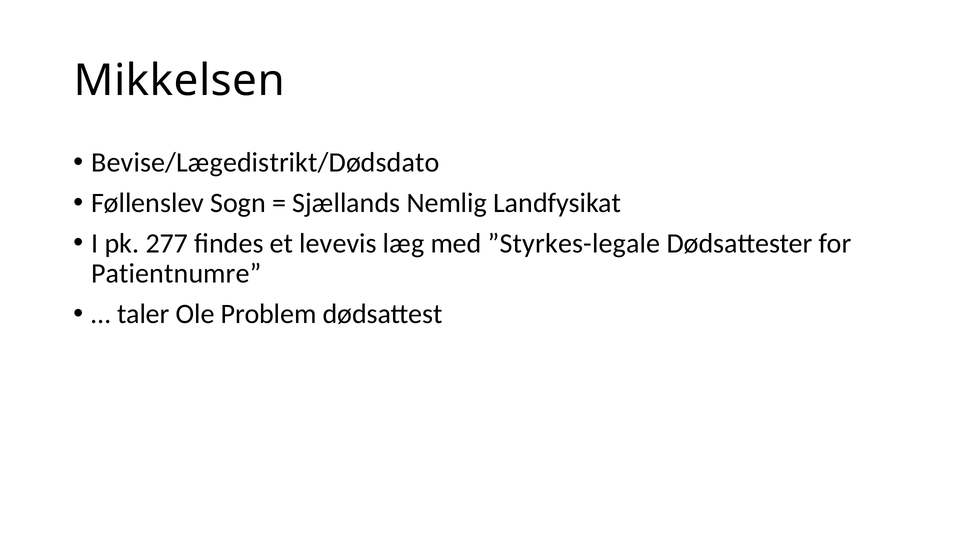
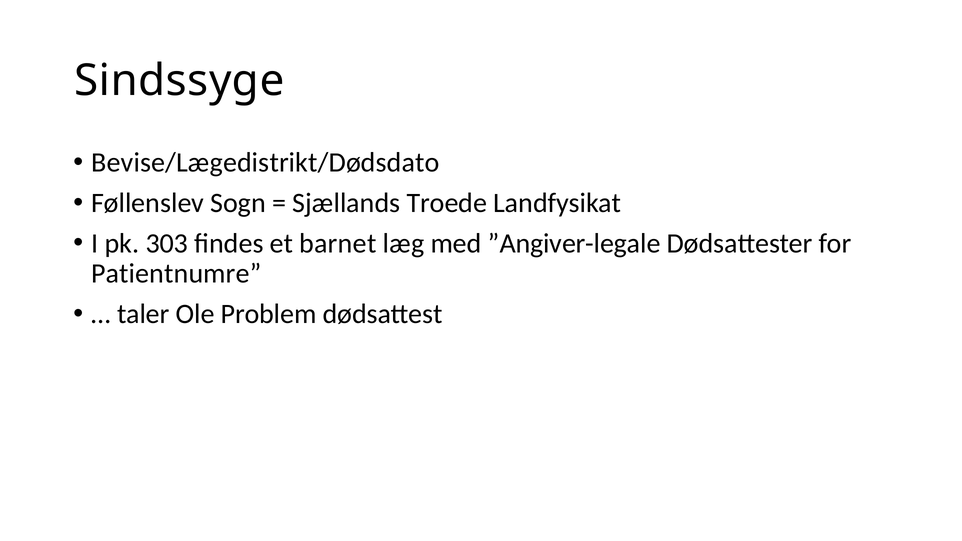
Mikkelsen: Mikkelsen -> Sindssyge
Nemlig: Nemlig -> Troede
277: 277 -> 303
levevis: levevis -> barnet
”Styrkes-legale: ”Styrkes-legale -> ”Angiver-legale
